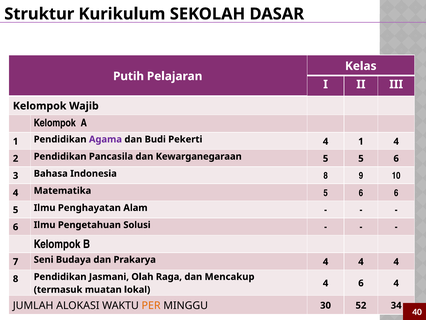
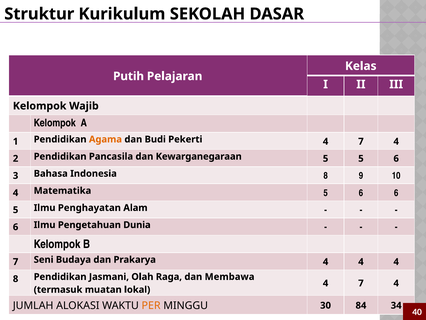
Agama colour: purple -> orange
Pekerti 4 1: 1 -> 7
Solusi: Solusi -> Dunia
Mencakup: Mencakup -> Membawa
6 at (361, 283): 6 -> 7
52: 52 -> 84
